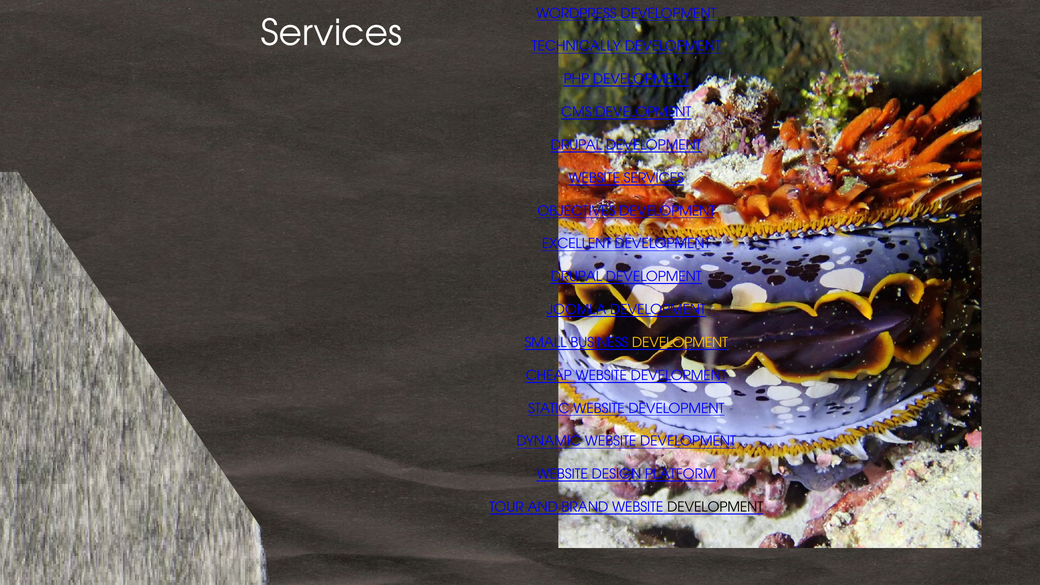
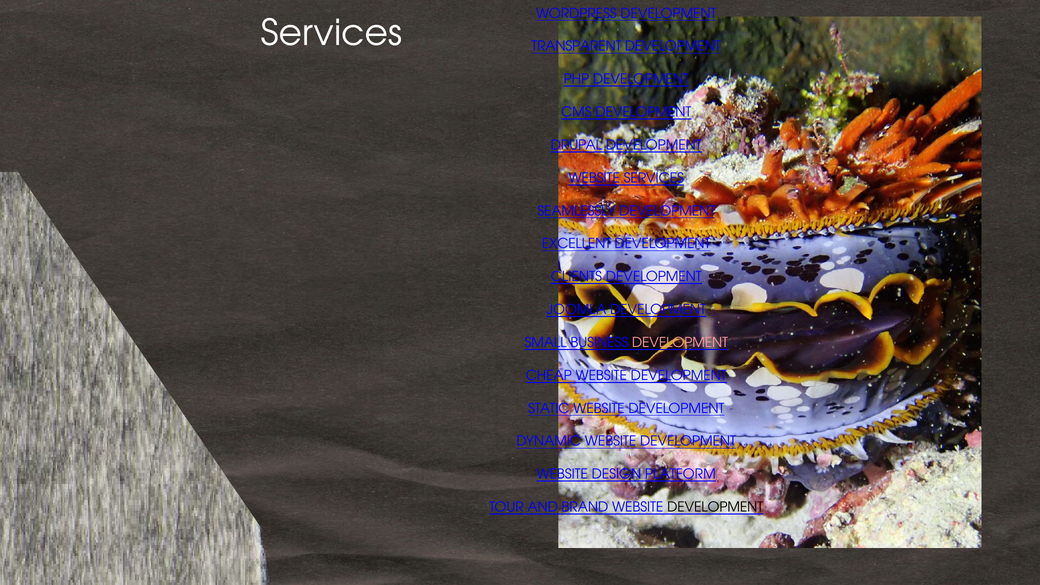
TECHNICALLY: TECHNICALLY -> TRANSPARENT
OBJECTIVES: OBJECTIVES -> SEAMLESSLY
DRUPAL at (576, 277): DRUPAL -> CLIENTS
DEVELOPMENT at (680, 343) colour: yellow -> pink
